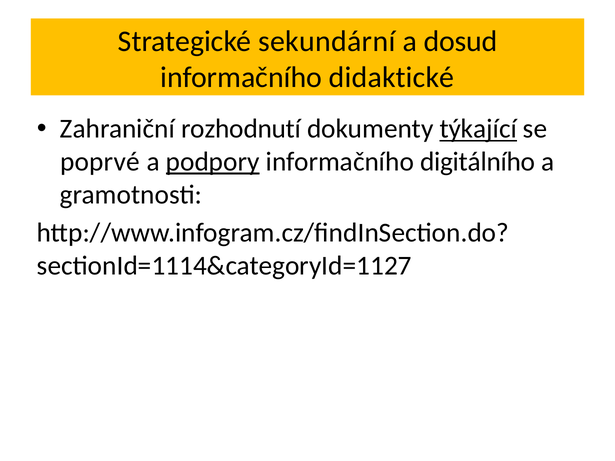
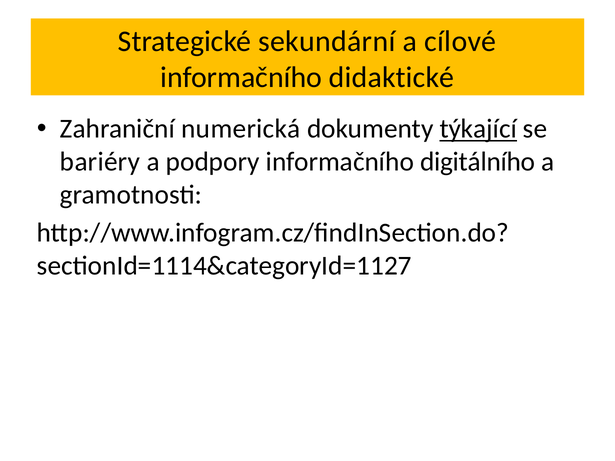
dosud: dosud -> cílové
rozhodnutí: rozhodnutí -> numerická
poprvé: poprvé -> bariéry
podpory underline: present -> none
